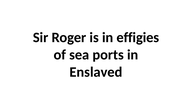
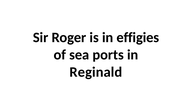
Enslaved: Enslaved -> Reginald
